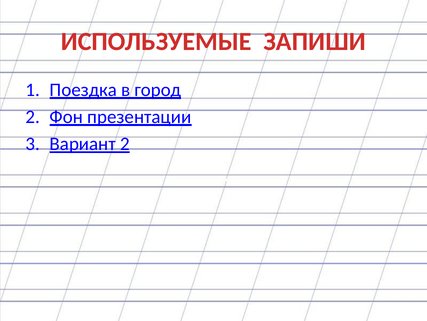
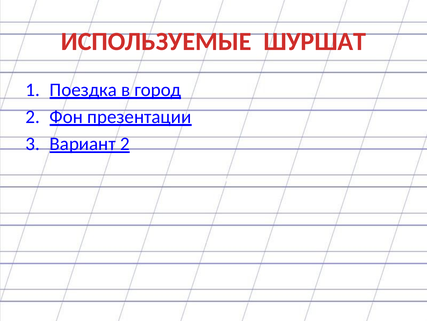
ЗАПИШИ: ЗАПИШИ -> ШУРШАТ
